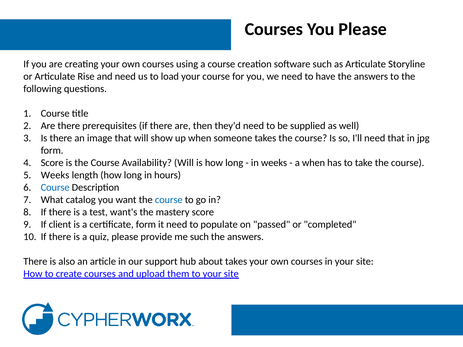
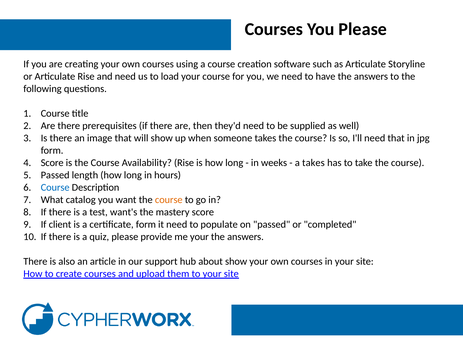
Availability Will: Will -> Rise
a when: when -> takes
Weeks at (55, 175): Weeks -> Passed
course at (169, 200) colour: blue -> orange
me such: such -> your
about takes: takes -> show
